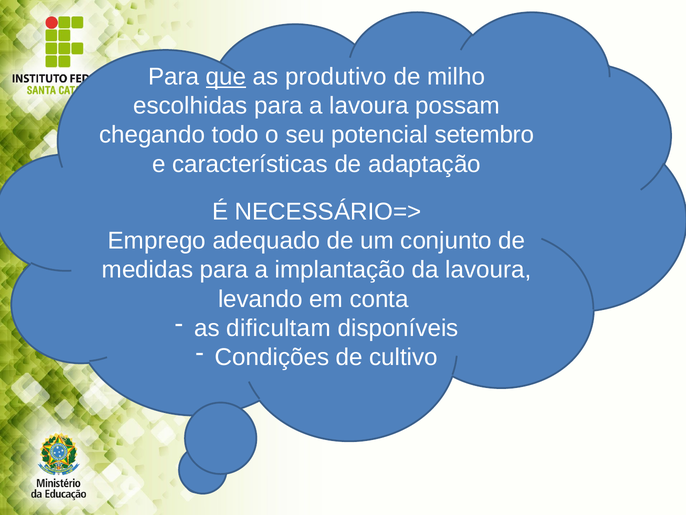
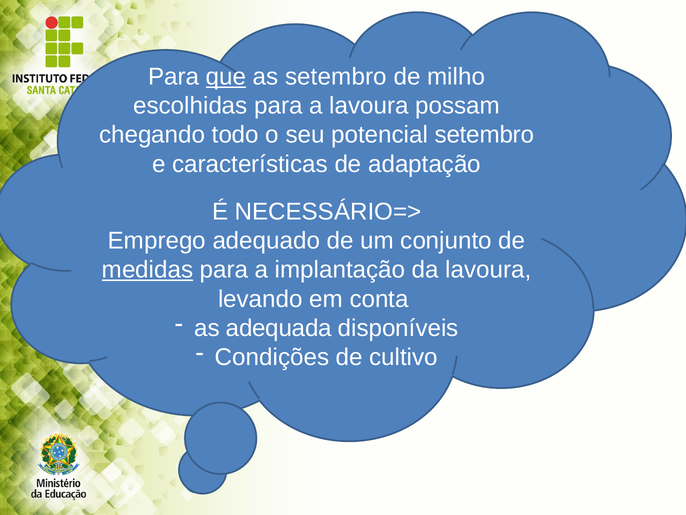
as produtivo: produtivo -> setembro
medidas underline: none -> present
dificultam: dificultam -> adequada
